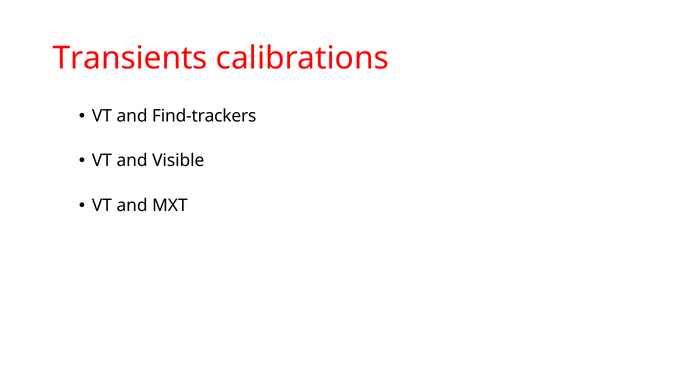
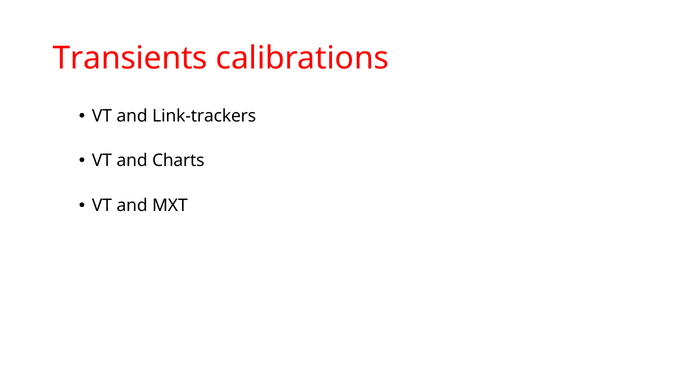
Find-trackers: Find-trackers -> Link-trackers
Visible: Visible -> Charts
